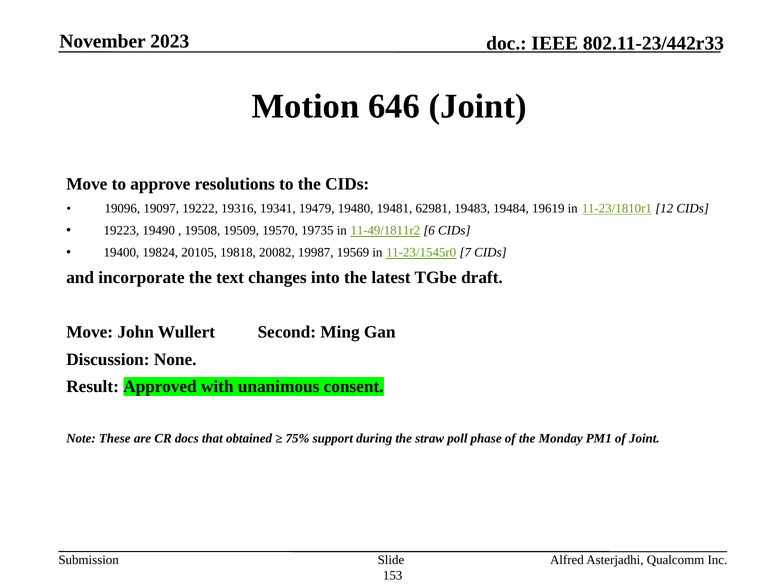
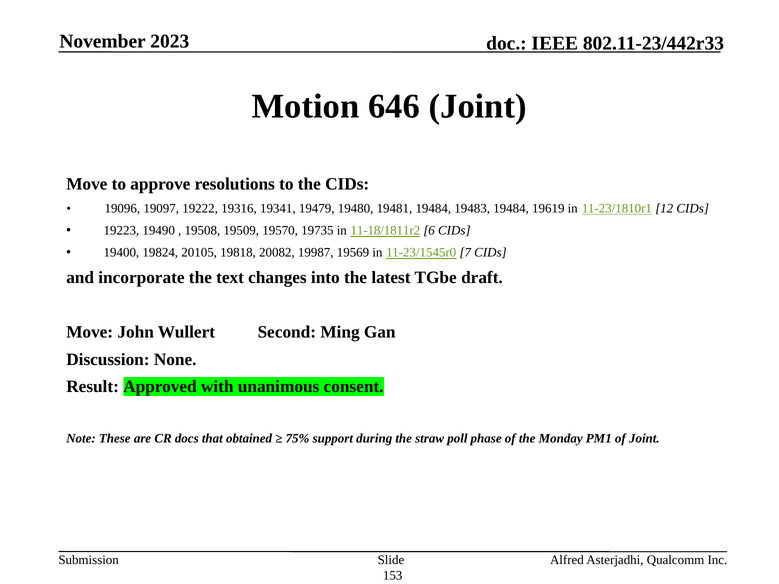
19481 62981: 62981 -> 19484
11-49/1811r2: 11-49/1811r2 -> 11-18/1811r2
